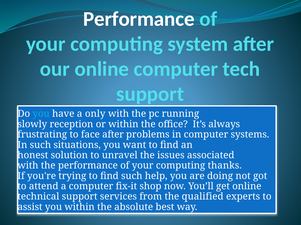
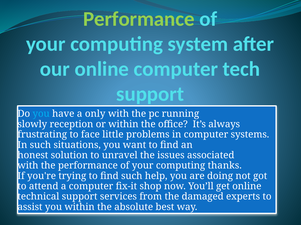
Performance at (139, 19) colour: white -> light green
face after: after -> little
qualified: qualified -> damaged
